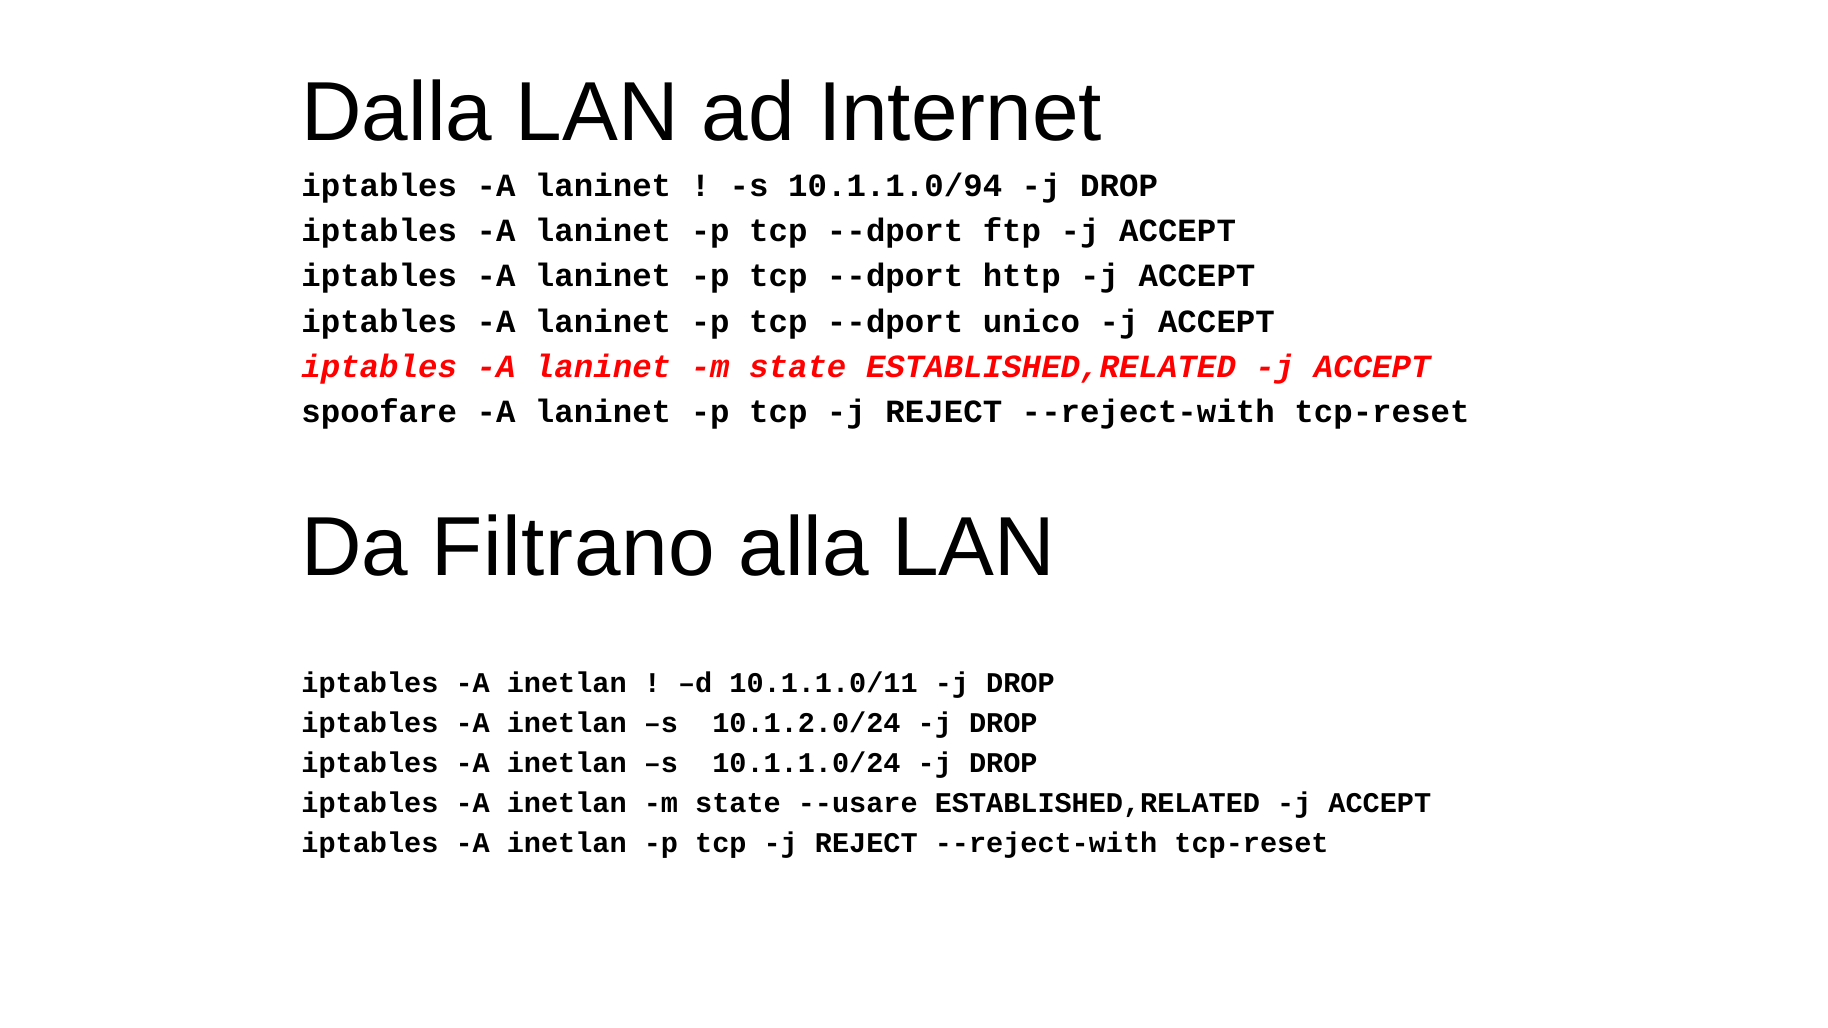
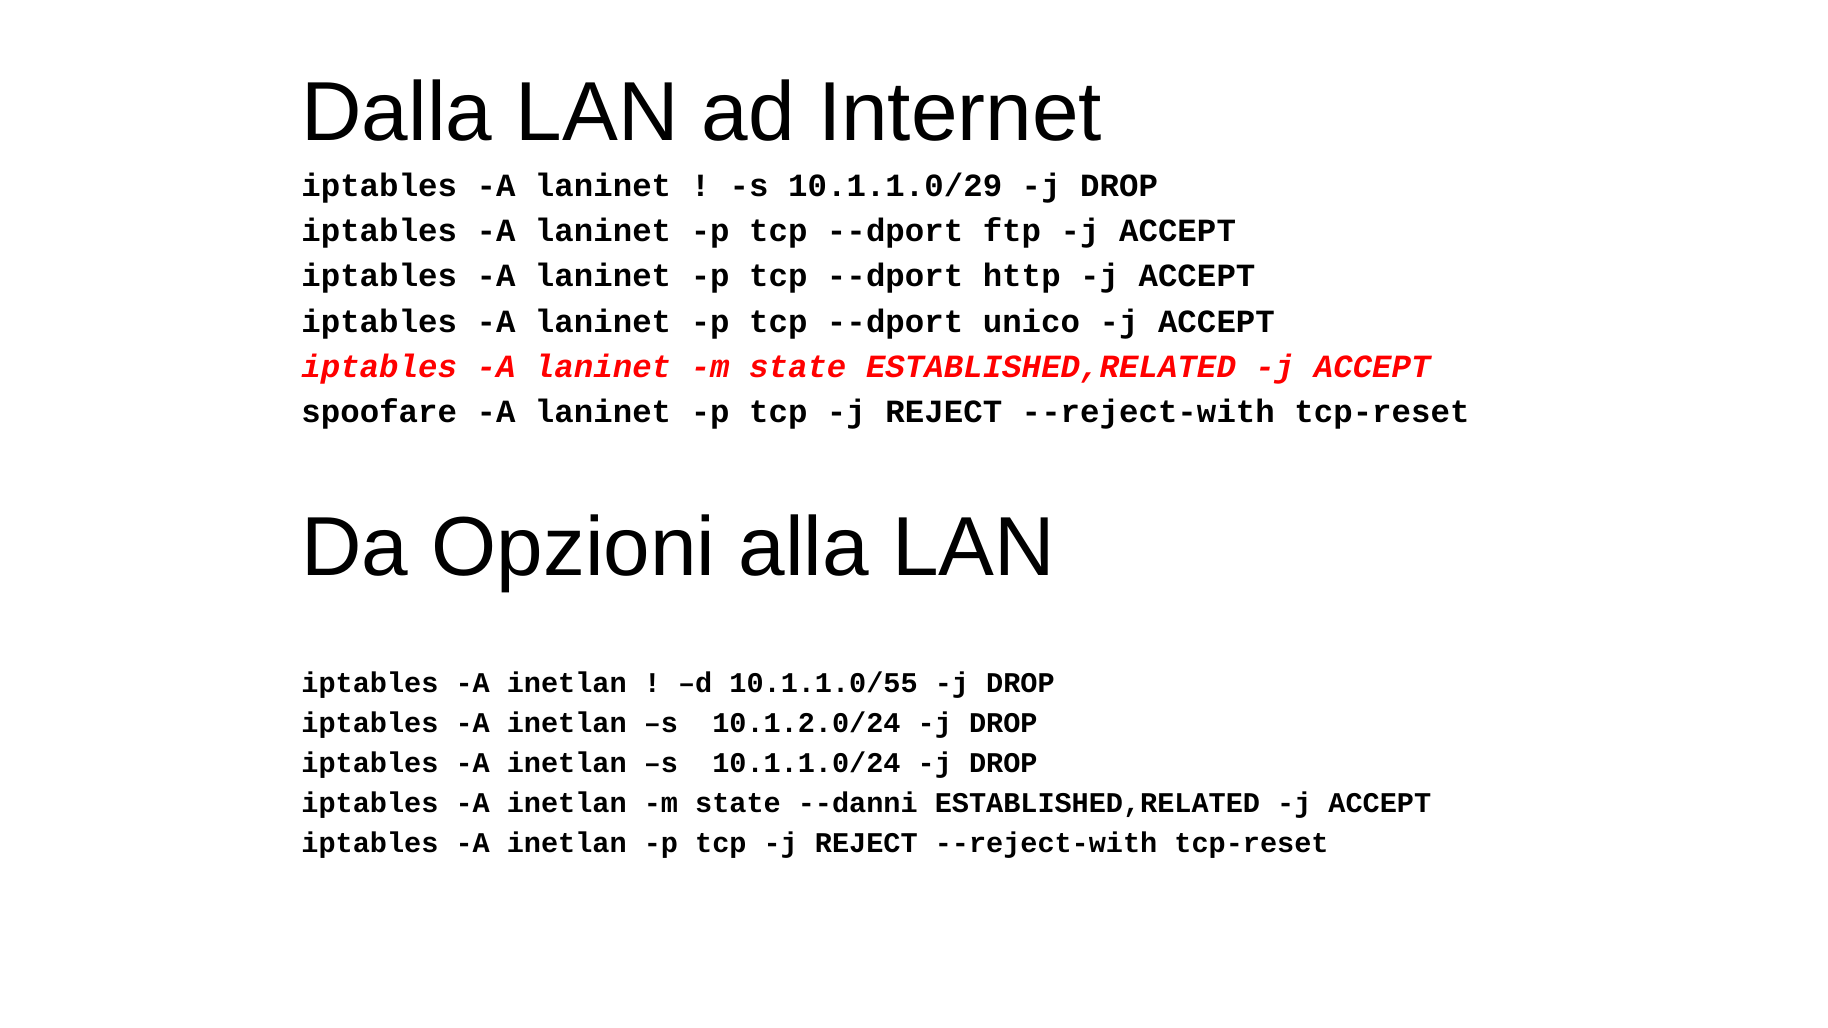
10.1.1.0/94: 10.1.1.0/94 -> 10.1.1.0/29
Filtrano: Filtrano -> Opzioni
10.1.1.0/11: 10.1.1.0/11 -> 10.1.1.0/55
--usare: --usare -> --danni
